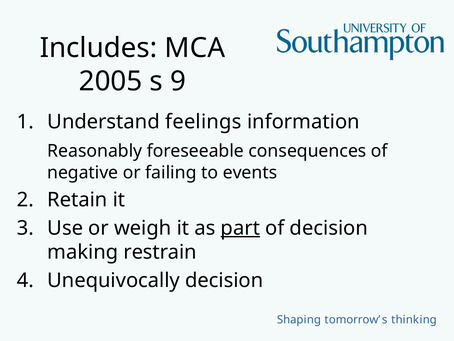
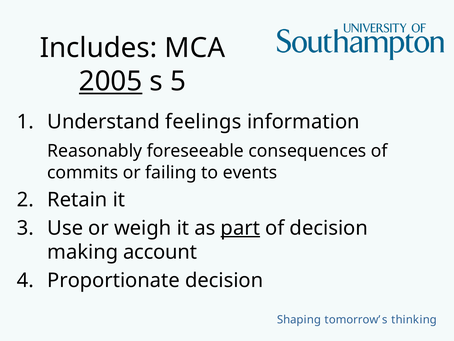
2005 underline: none -> present
9: 9 -> 5
negative: negative -> commits
restrain: restrain -> account
Unequivocally: Unequivocally -> Proportionate
